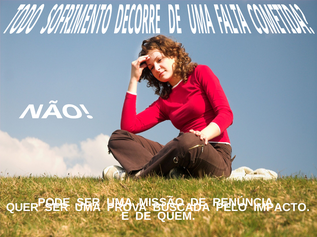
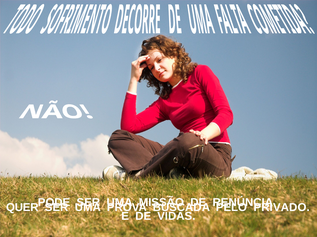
IMPACTO: IMPACTO -> PRIVADO
QUEM: QUEM -> VIDAS
